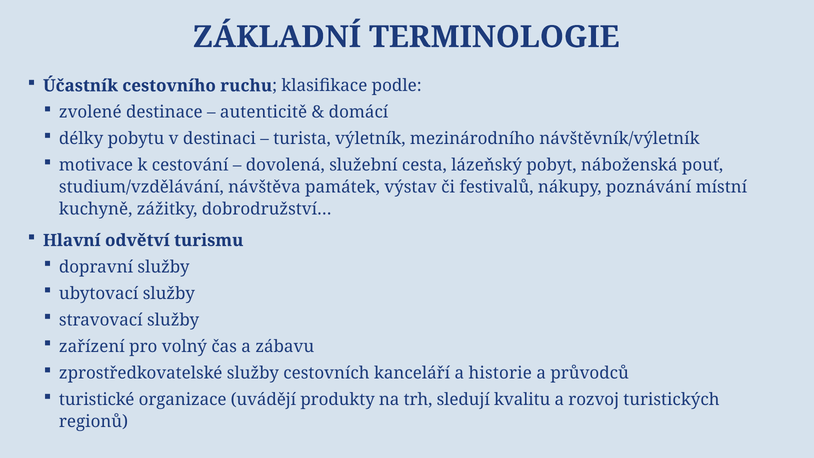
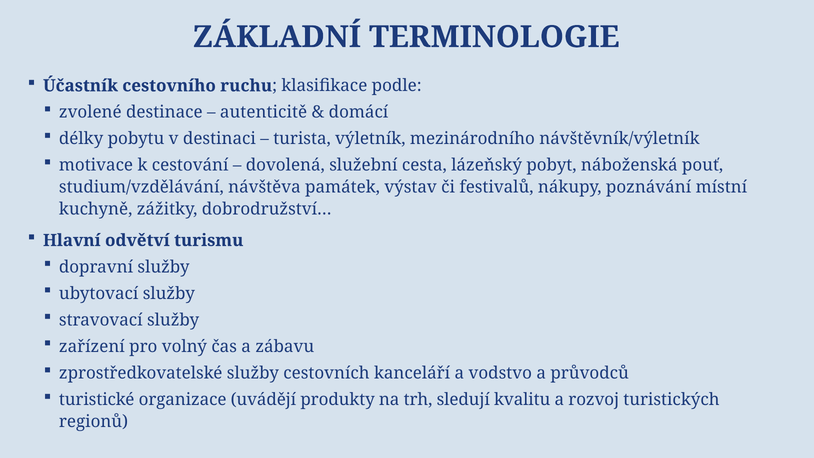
historie: historie -> vodstvo
